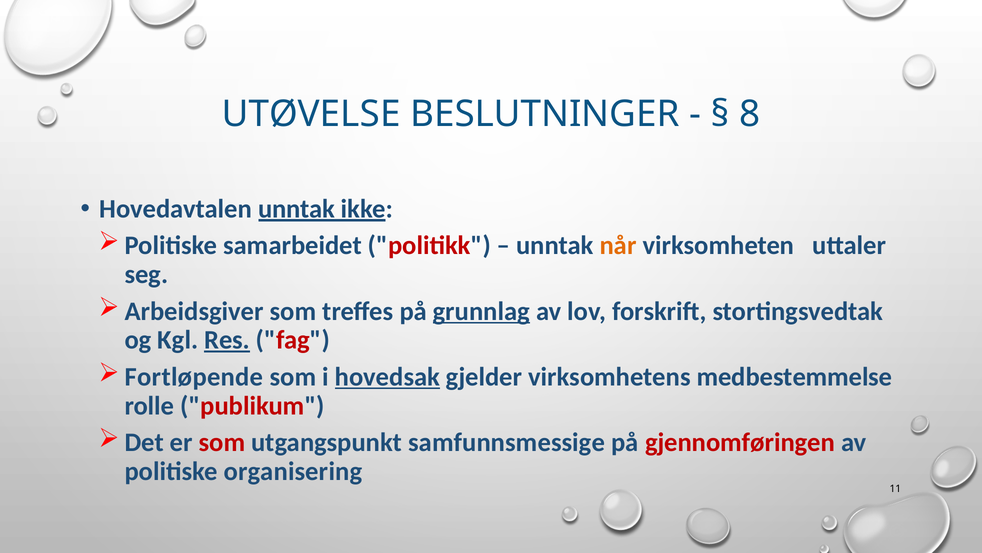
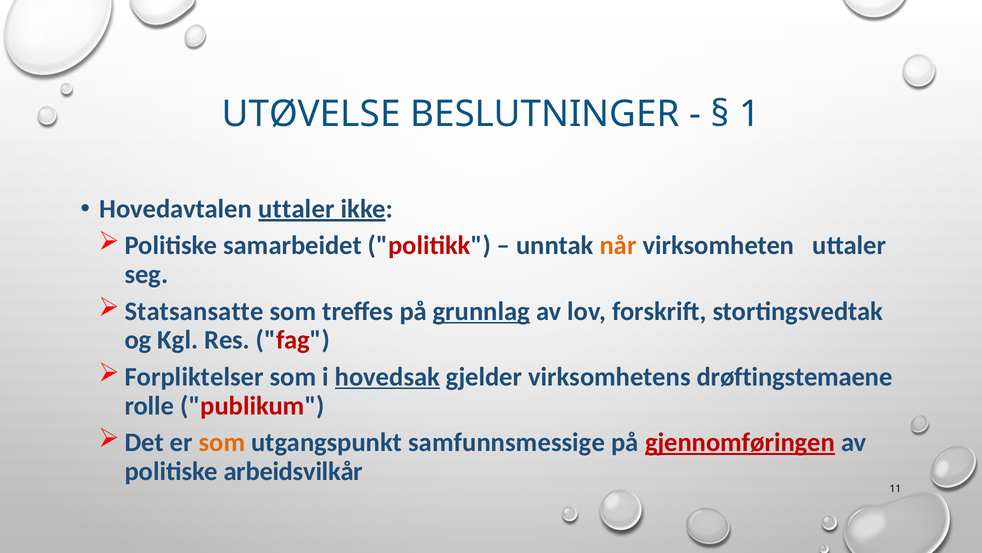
8: 8 -> 1
Hovedavtalen unntak: unntak -> uttaler
Arbeidsgiver: Arbeidsgiver -> Statsansatte
Res underline: present -> none
Fortløpende: Fortløpende -> Forpliktelser
medbestemmelse: medbestemmelse -> drøftingstemaene
som at (222, 442) colour: red -> orange
gjennomføringen underline: none -> present
organisering: organisering -> arbeidsvilkår
